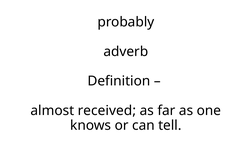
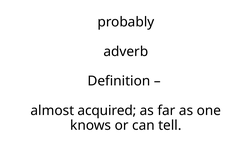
received: received -> acquired
